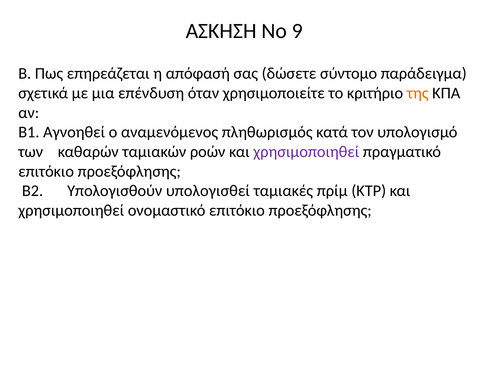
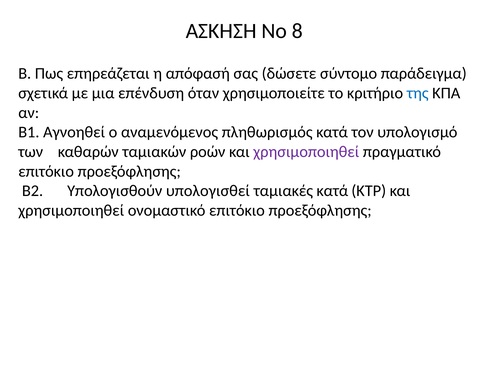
9: 9 -> 8
της colour: orange -> blue
ταμιακές πρίμ: πρίμ -> κατά
